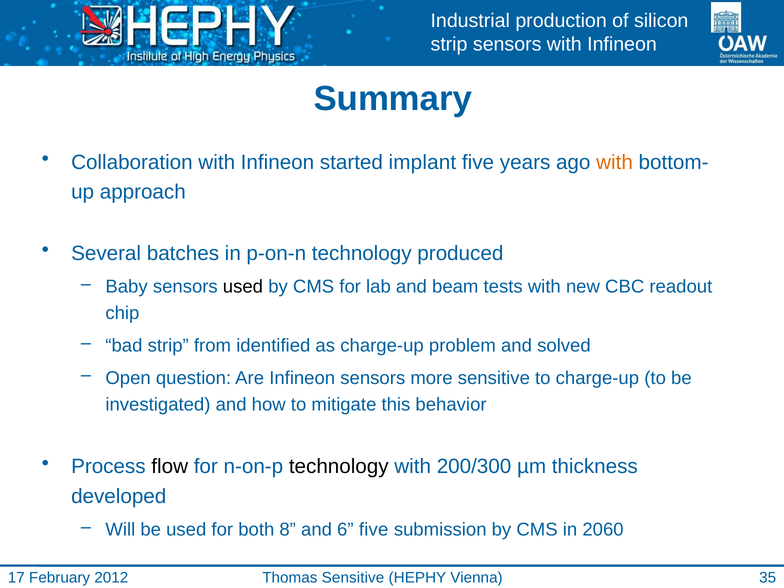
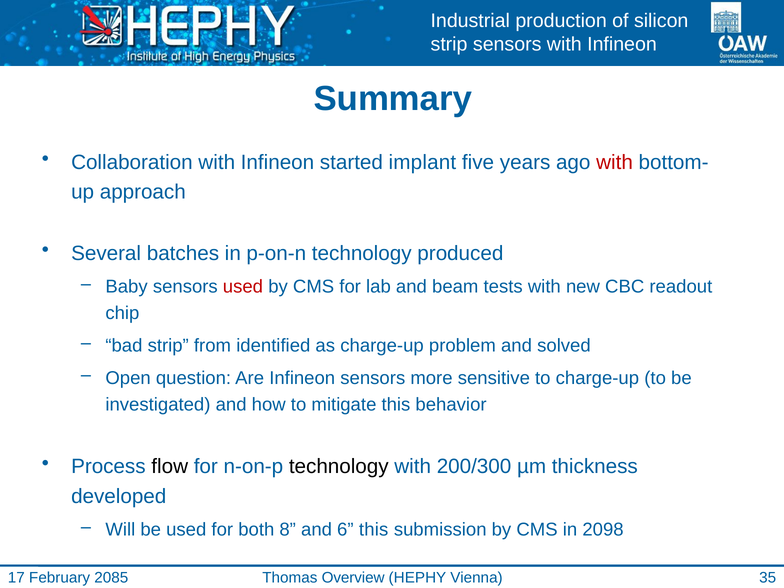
with at (615, 162) colour: orange -> red
used at (243, 287) colour: black -> red
6 five: five -> this
2060: 2060 -> 2098
2012: 2012 -> 2085
Thomas Sensitive: Sensitive -> Overview
